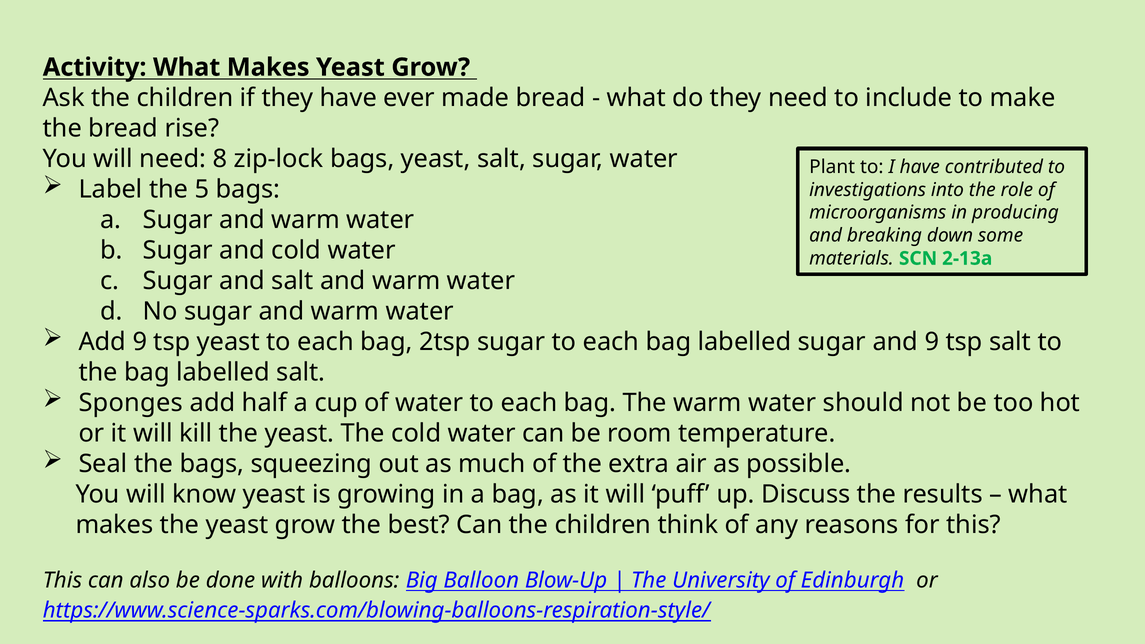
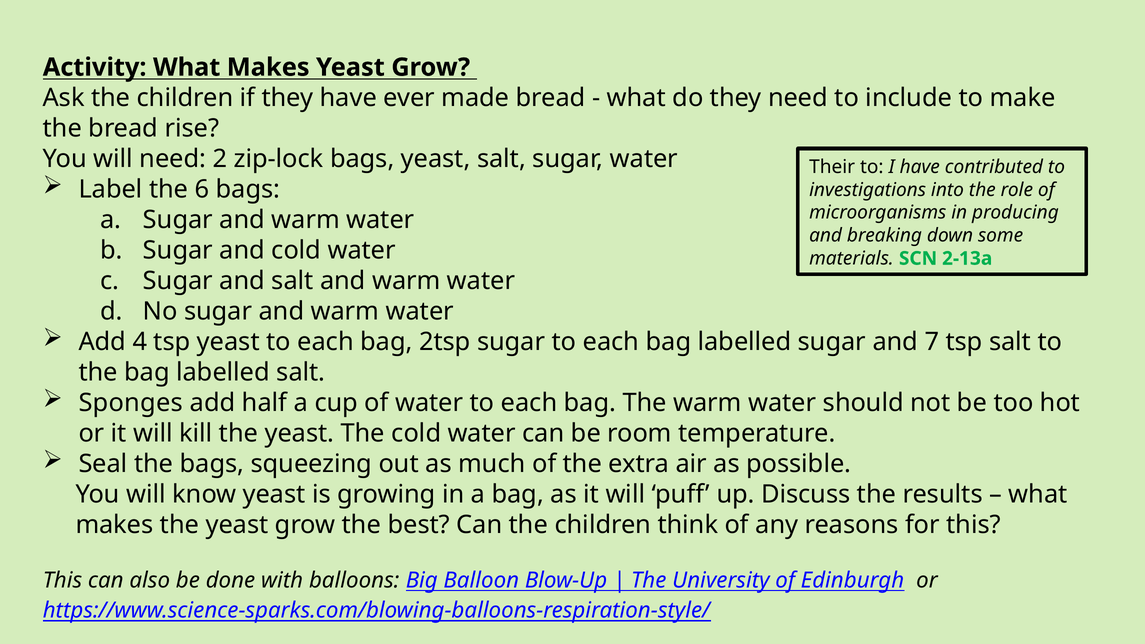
8: 8 -> 2
Plant: Plant -> Their
5: 5 -> 6
Add 9: 9 -> 4
and 9: 9 -> 7
